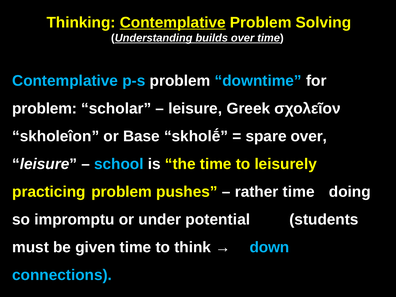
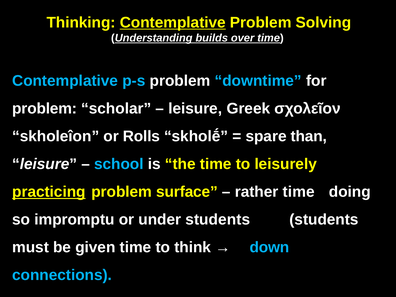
Base: Base -> Rolls
spare over: over -> than
practicing underline: none -> present
pushes: pushes -> surface
under potential: potential -> students
